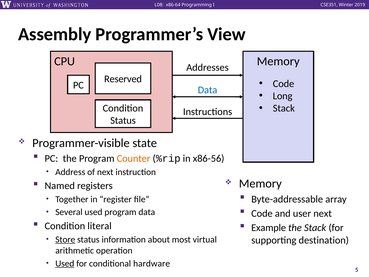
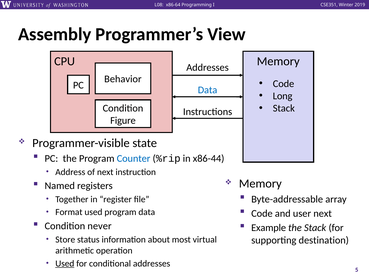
Reserved: Reserved -> Behavior
Status at (123, 120): Status -> Figure
Counter colour: orange -> blue
x86-56: x86-56 -> x86-44
Several: Several -> Format
literal: literal -> never
Store underline: present -> none
conditional hardware: hardware -> addresses
